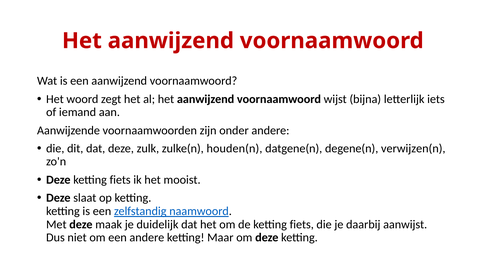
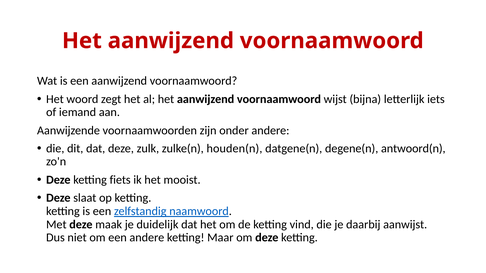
verwijzen(n: verwijzen(n -> antwoord(n
de ketting fiets: fiets -> vind
